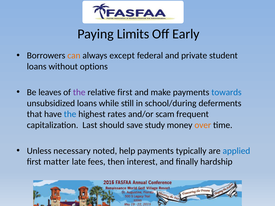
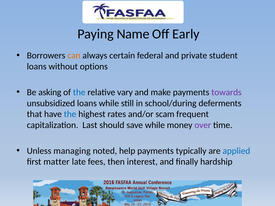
Limits: Limits -> Name
except: except -> certain
leaves: leaves -> asking
the at (79, 92) colour: purple -> blue
relative first: first -> vary
towards colour: blue -> purple
save study: study -> while
over colour: orange -> purple
necessary: necessary -> managing
